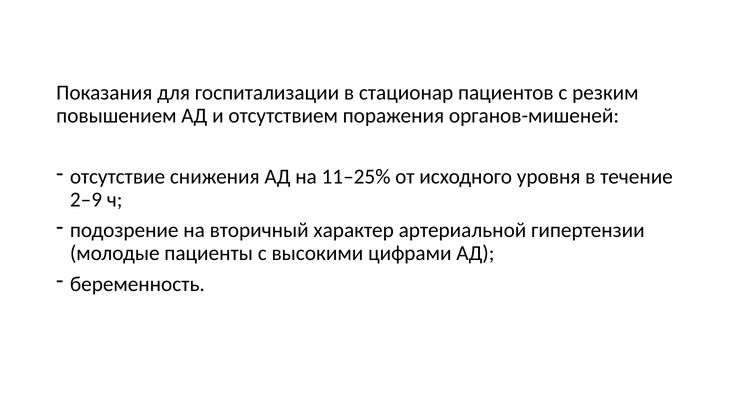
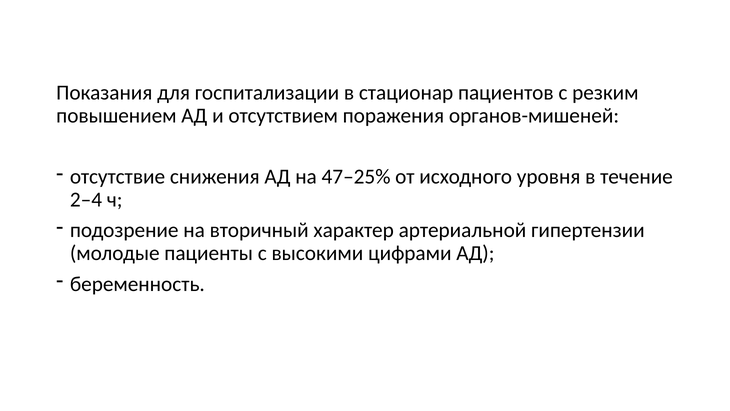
11–25%: 11–25% -> 47–25%
2–9: 2–9 -> 2–4
